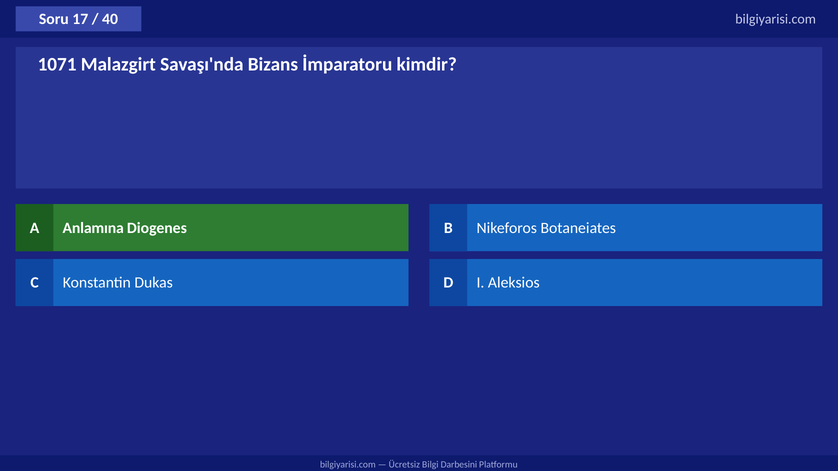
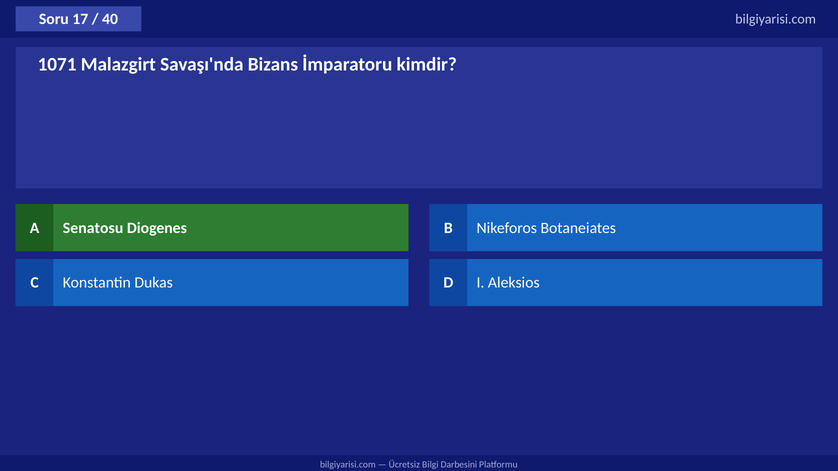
Anlamına: Anlamına -> Senatosu
